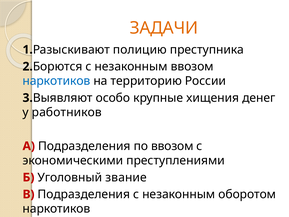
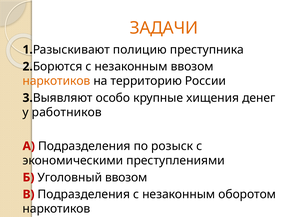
наркотиков at (56, 81) colour: blue -> orange
по ввозом: ввозом -> розыск
Уголовный звание: звание -> ввозом
